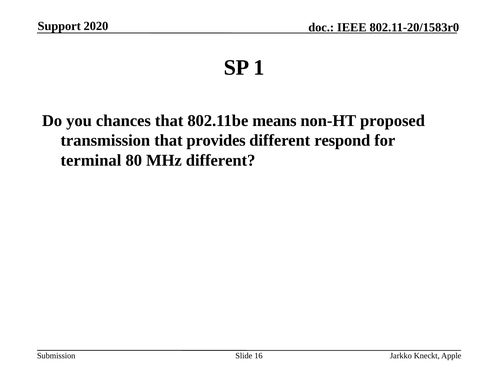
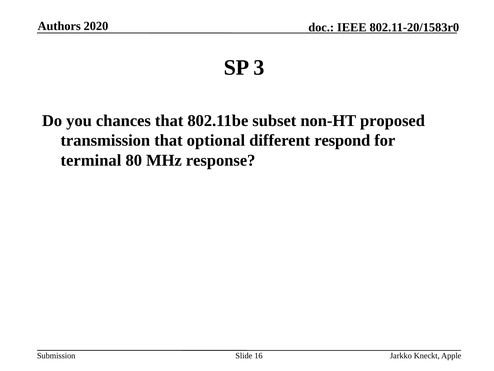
Support: Support -> Authors
1: 1 -> 3
means: means -> subset
provides: provides -> optional
MHz different: different -> response
